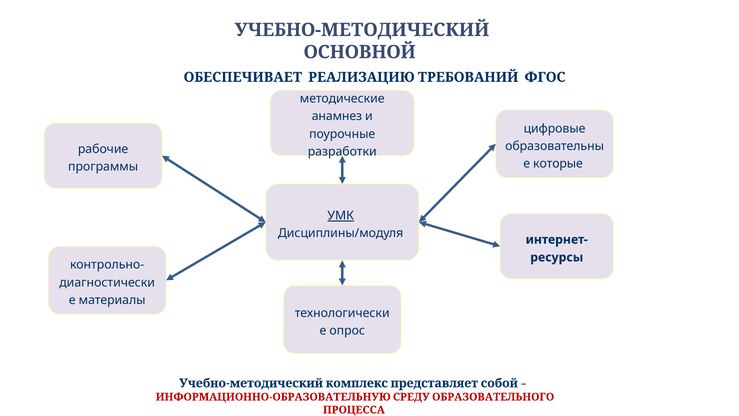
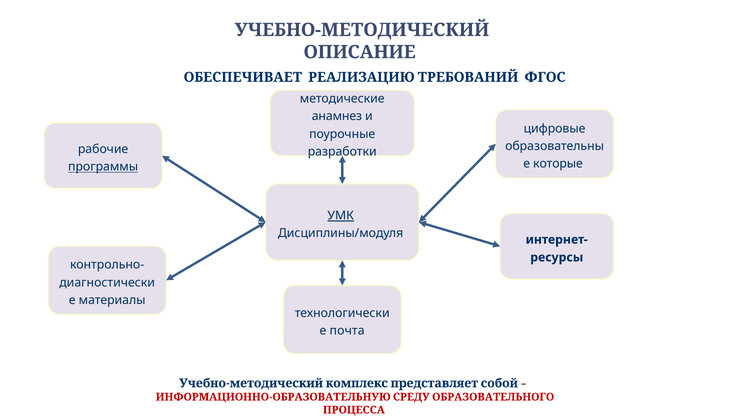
ОСНОВНОЙ: ОСНОВНОЙ -> ОПИСАНИЕ
программы underline: none -> present
опрос: опрос -> почта
